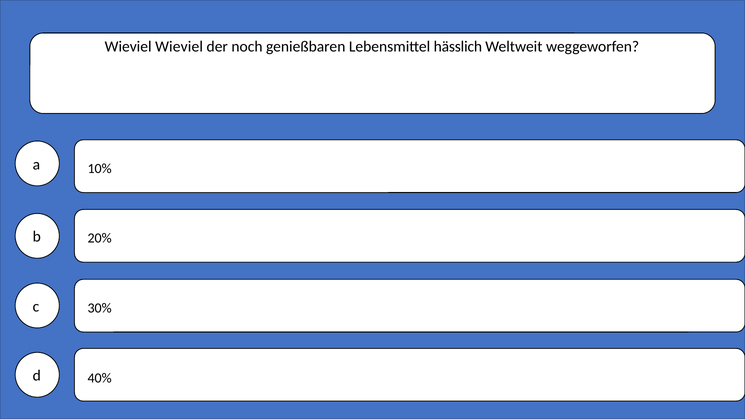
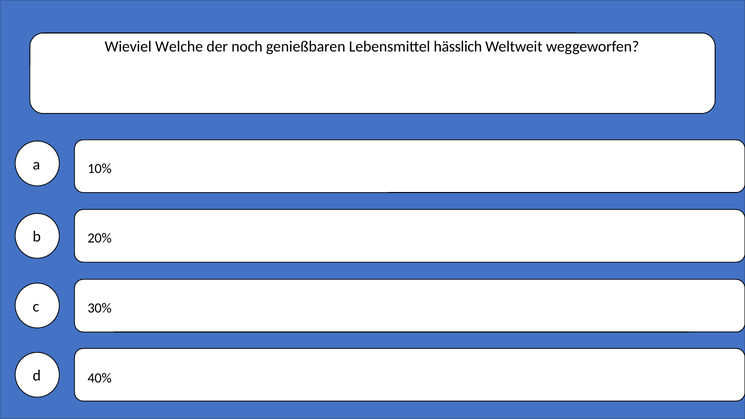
Wieviel Wieviel: Wieviel -> Welche
